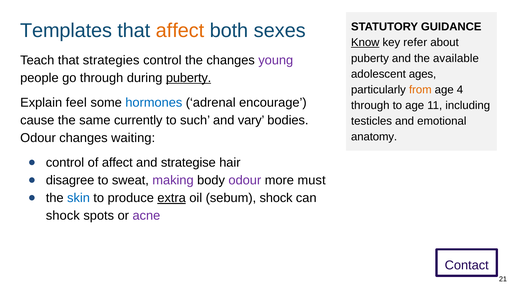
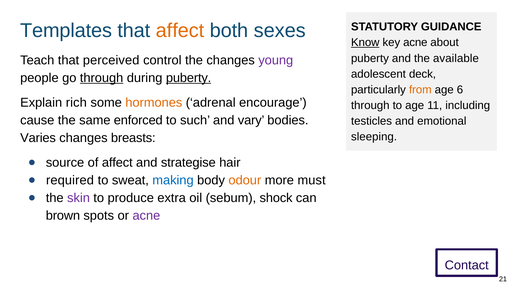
key refer: refer -> acne
strategies: strategies -> perceived
ages: ages -> deck
through at (102, 78) underline: none -> present
4: 4 -> 6
feel: feel -> rich
hormones colour: blue -> orange
currently: currently -> enforced
anatomy: anatomy -> sleeping
Odour at (38, 138): Odour -> Varies
waiting: waiting -> breasts
control at (65, 163): control -> source
disagree: disagree -> required
making colour: purple -> blue
odour at (245, 180) colour: purple -> orange
skin colour: blue -> purple
extra underline: present -> none
shock at (63, 216): shock -> brown
